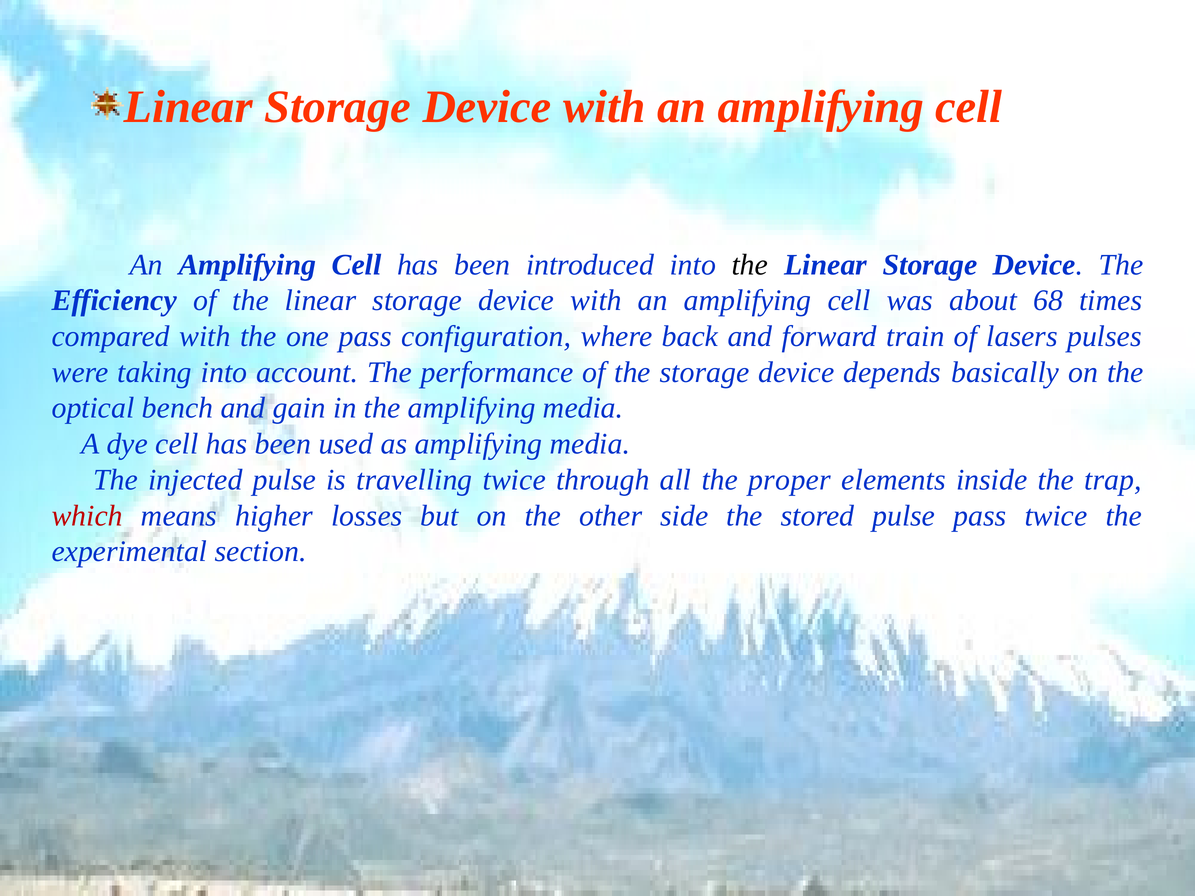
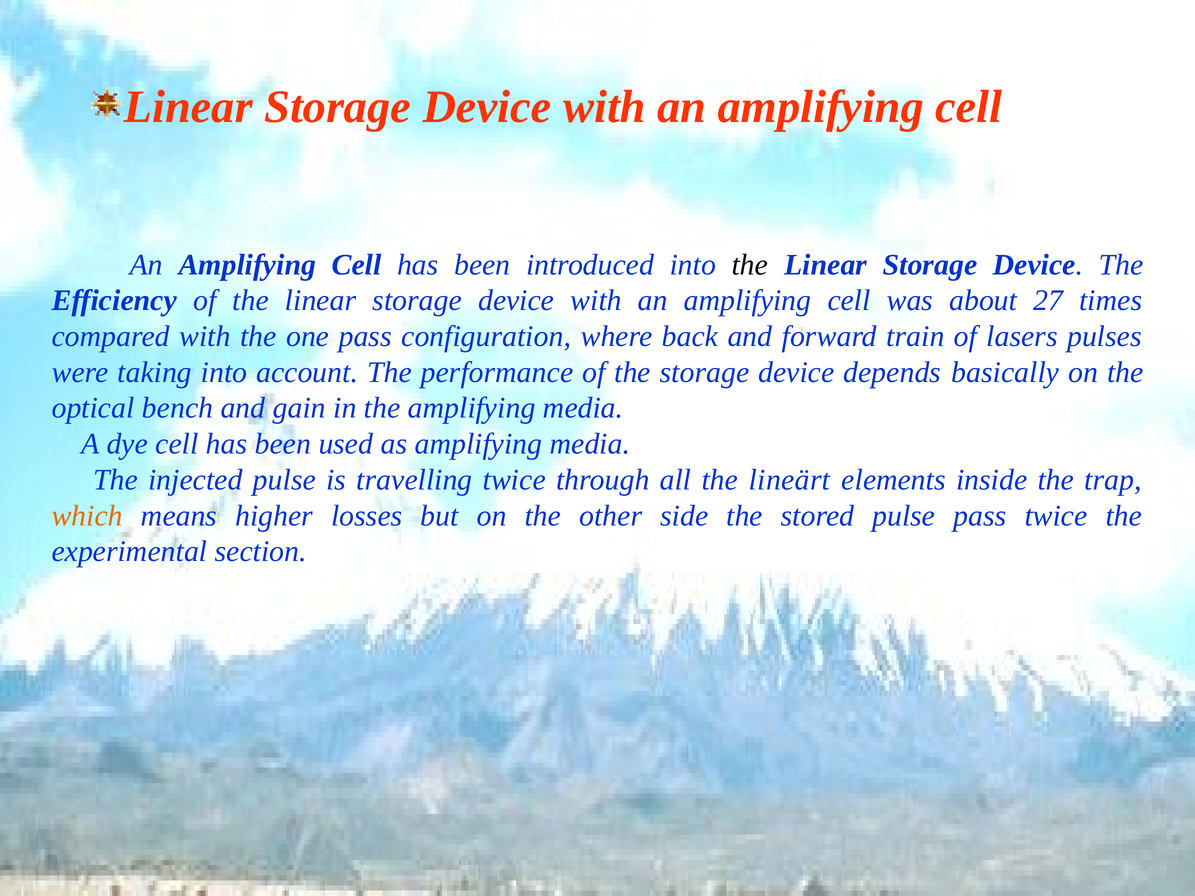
68: 68 -> 27
proper: proper -> lineärt
which colour: red -> orange
